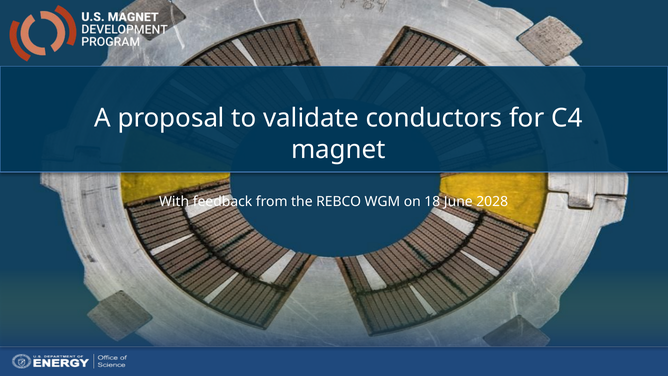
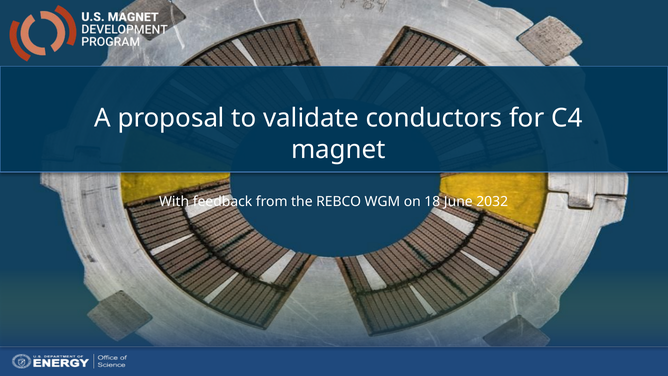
2028: 2028 -> 2032
